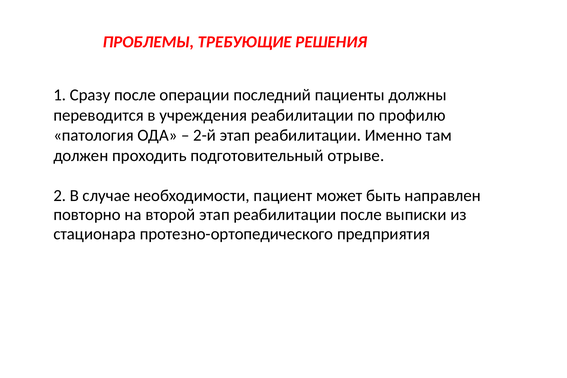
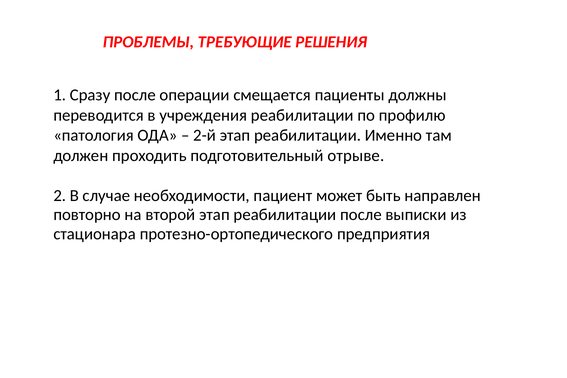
последний: последний -> смещается
